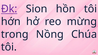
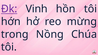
Sion: Sion -> Vinh
